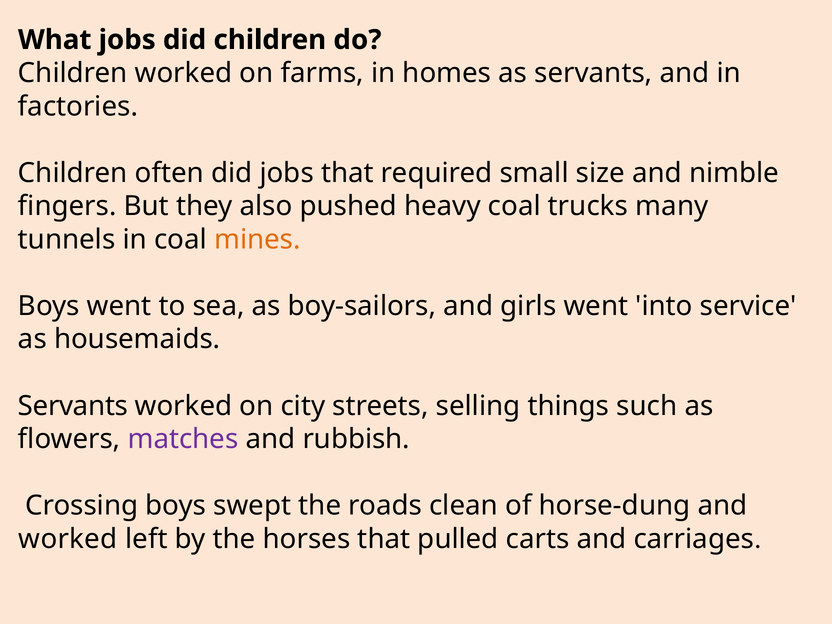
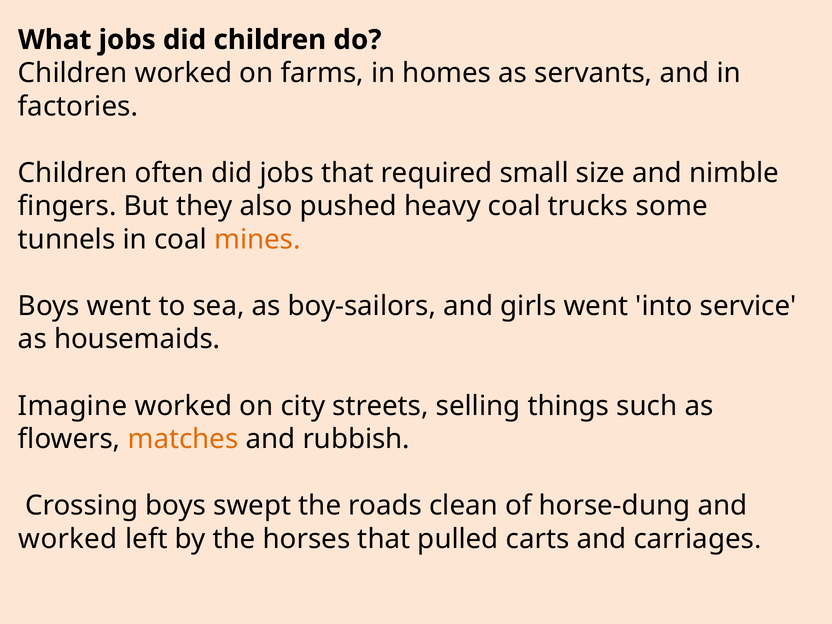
many: many -> some
Servants at (73, 406): Servants -> Imagine
matches colour: purple -> orange
